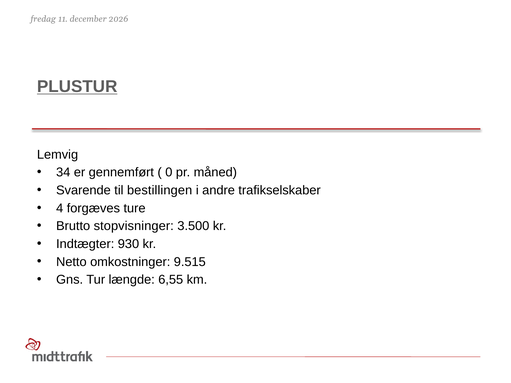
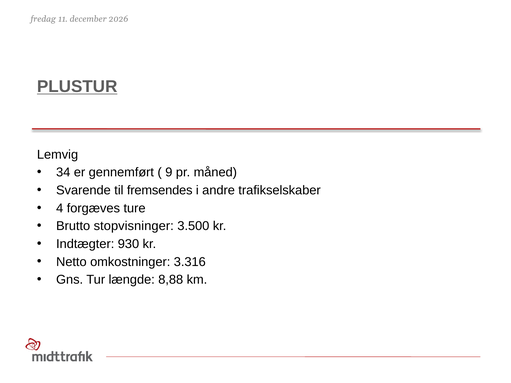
0: 0 -> 9
bestillingen: bestillingen -> fremsendes
9.515: 9.515 -> 3.316
6,55: 6,55 -> 8,88
